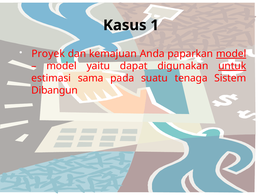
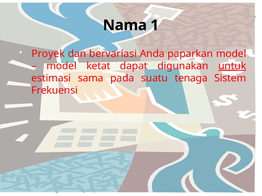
Kasus: Kasus -> Nama
kemajuan: kemajuan -> bervariasi
model at (231, 54) underline: present -> none
yaitu: yaitu -> ketat
Dibangun: Dibangun -> Frekuensi
